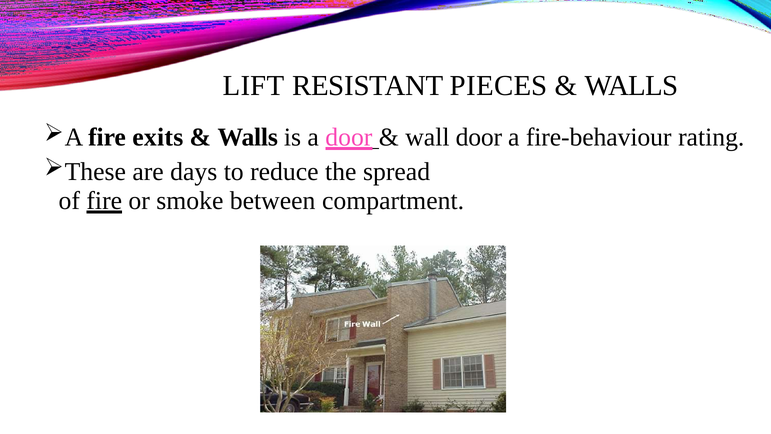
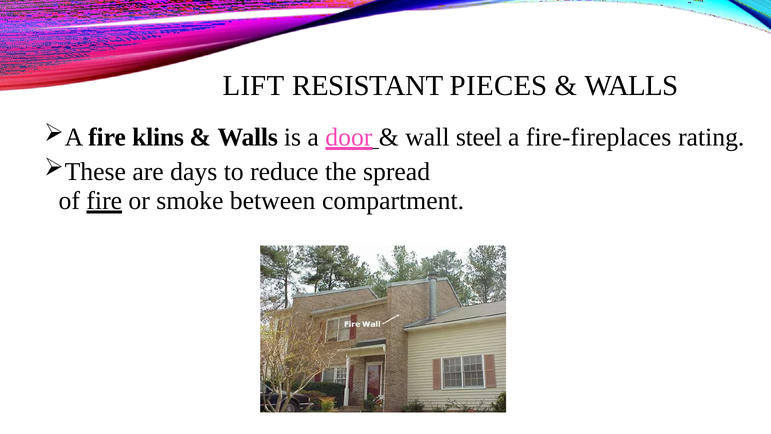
exits: exits -> klins
wall door: door -> steel
fire-behaviour: fire-behaviour -> fire-fireplaces
